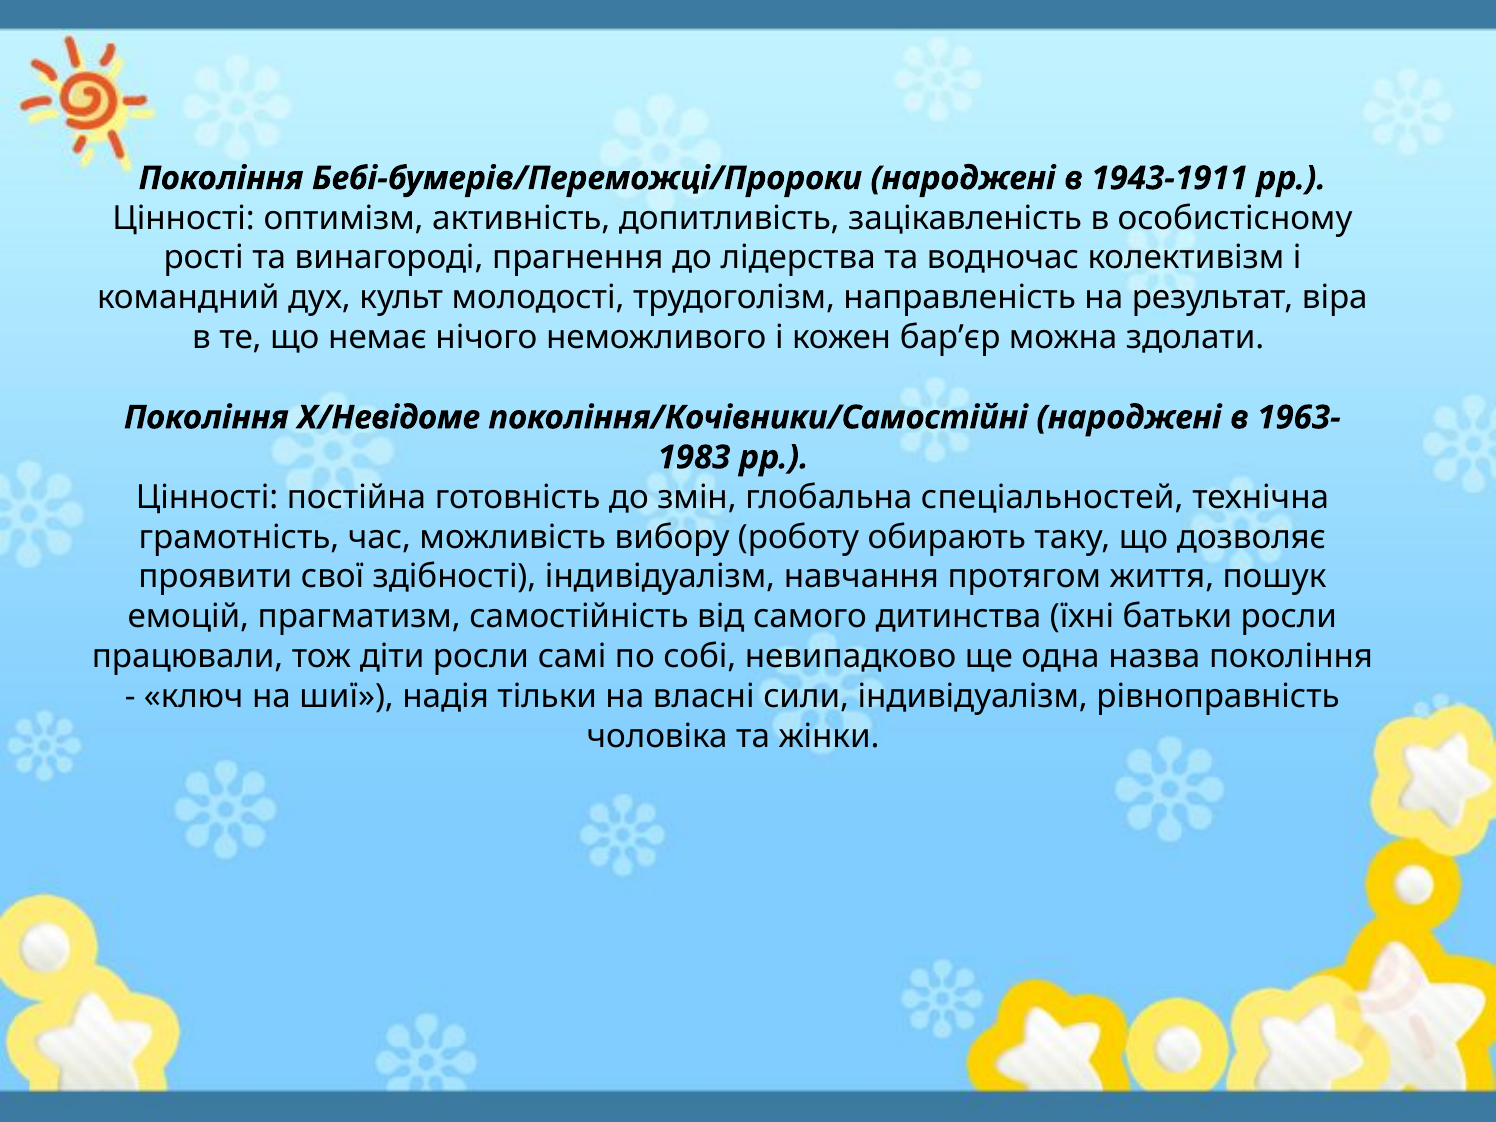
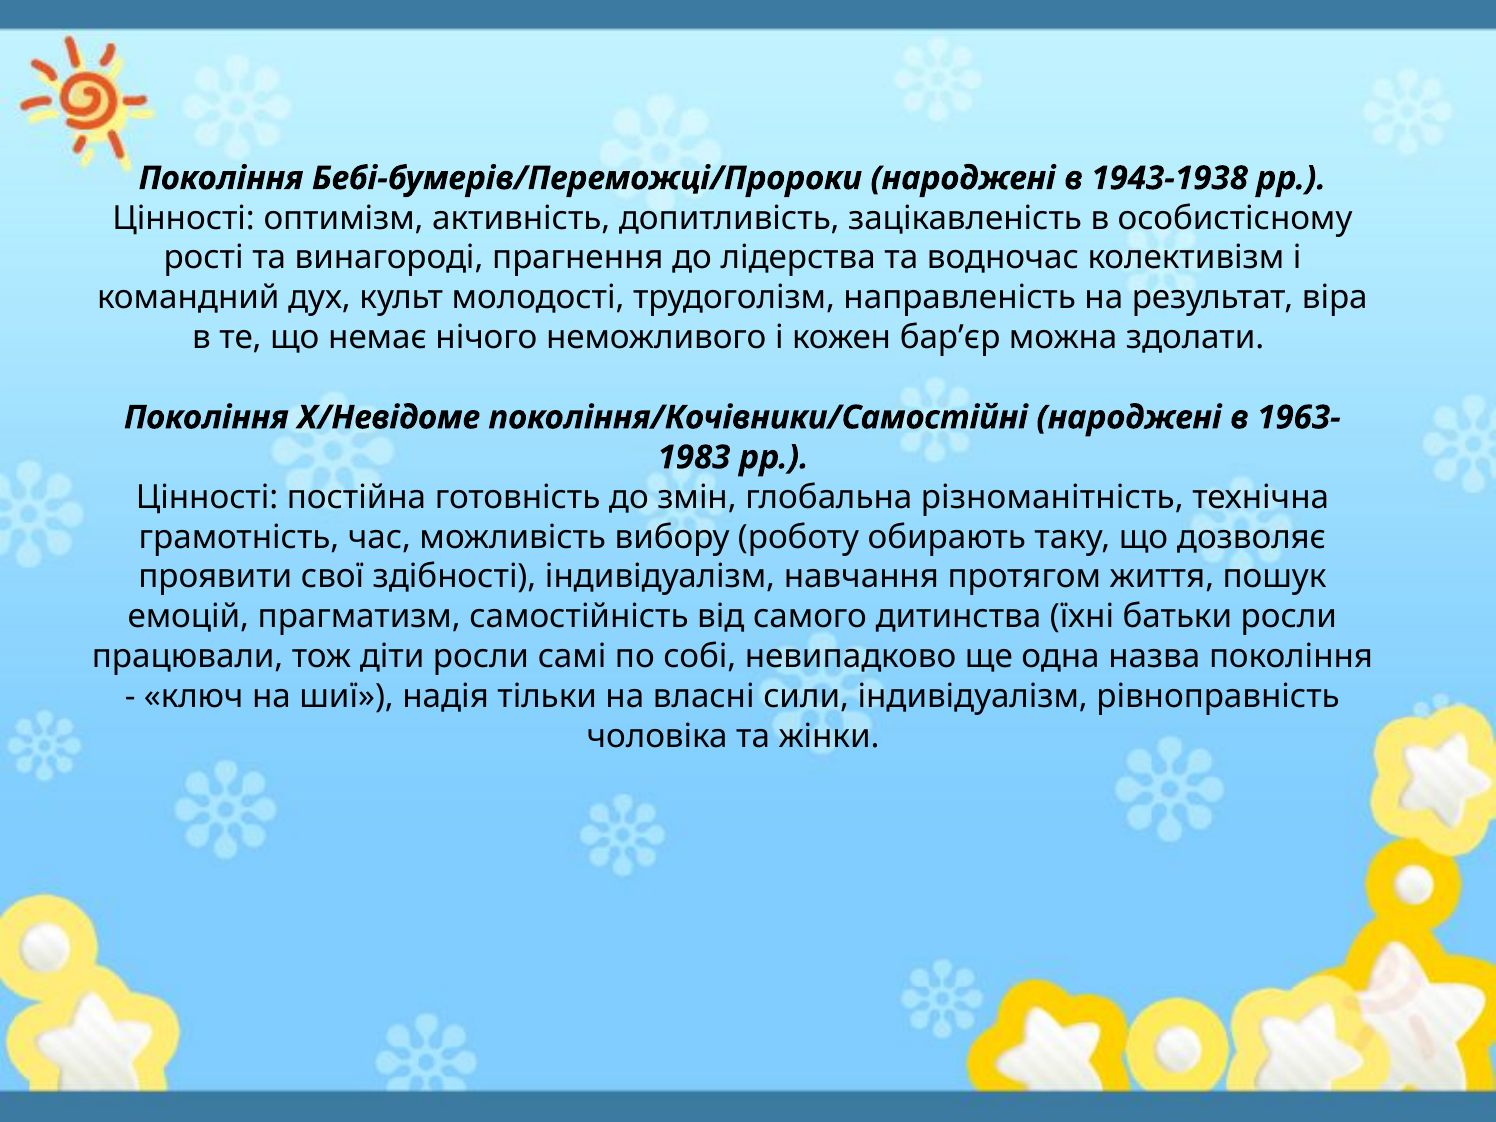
1943-1911: 1943-1911 -> 1943-1938
спеціальностей: спеціальностей -> різноманітність
